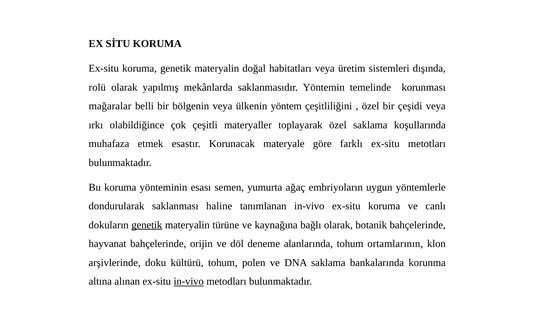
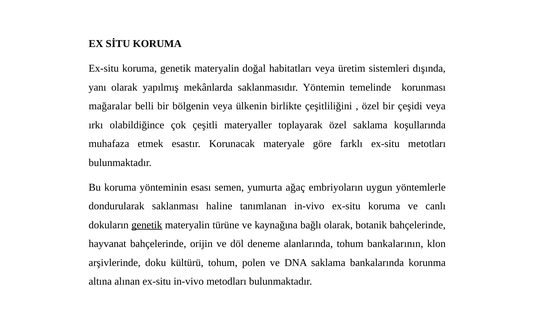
rolü: rolü -> yanı
yöntem: yöntem -> birlikte
ortamlarının: ortamlarının -> bankalarının
in-vivo at (189, 281) underline: present -> none
